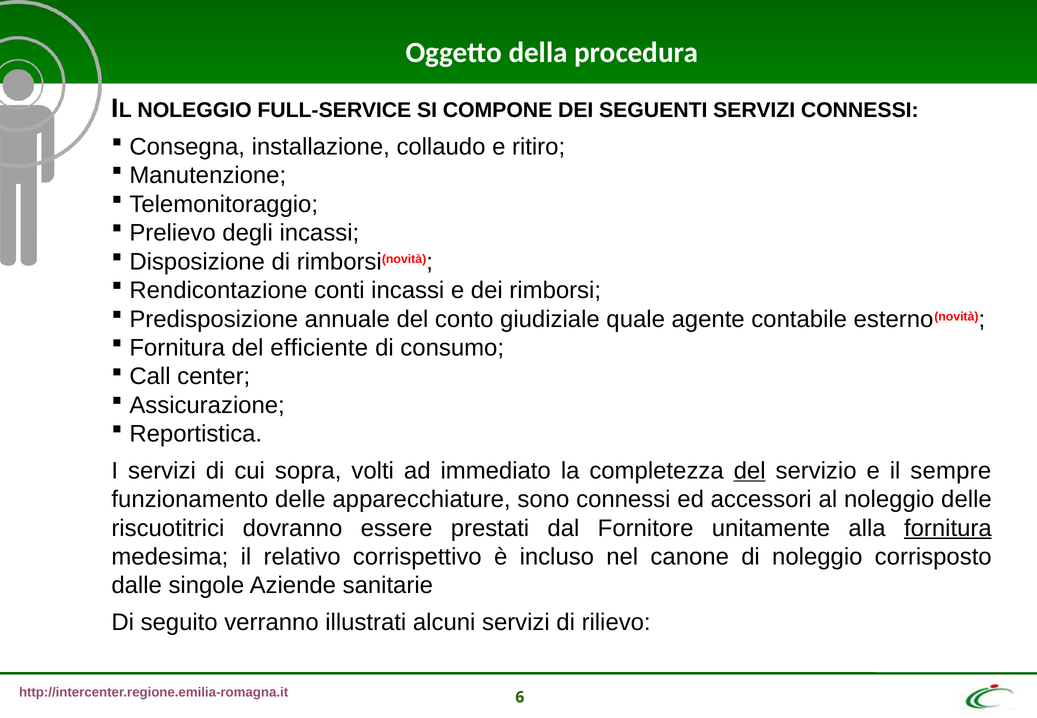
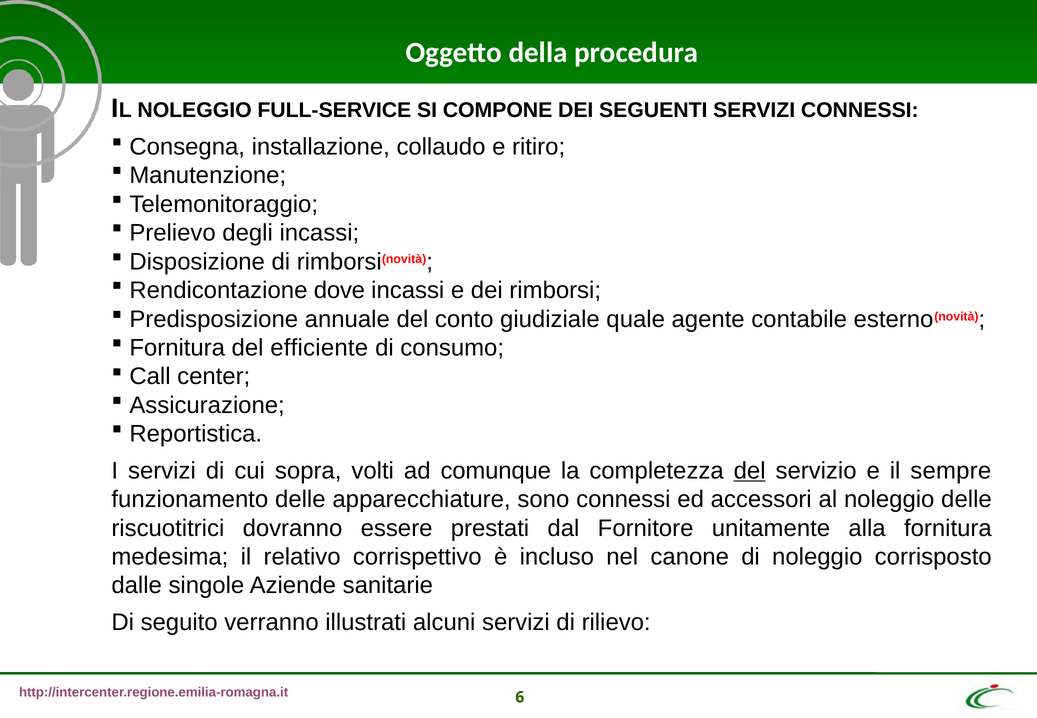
conti: conti -> dove
immediato: immediato -> comunque
fornitura at (948, 528) underline: present -> none
